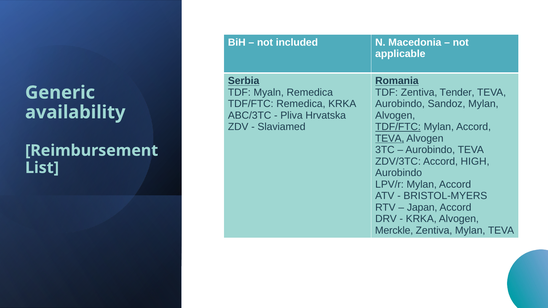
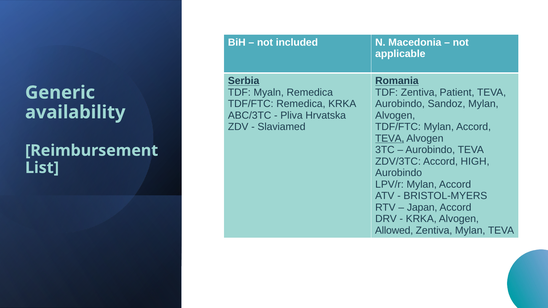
Tender: Tender -> Patient
TDF/FTC at (398, 127) underline: present -> none
Merckle: Merckle -> Allowed
